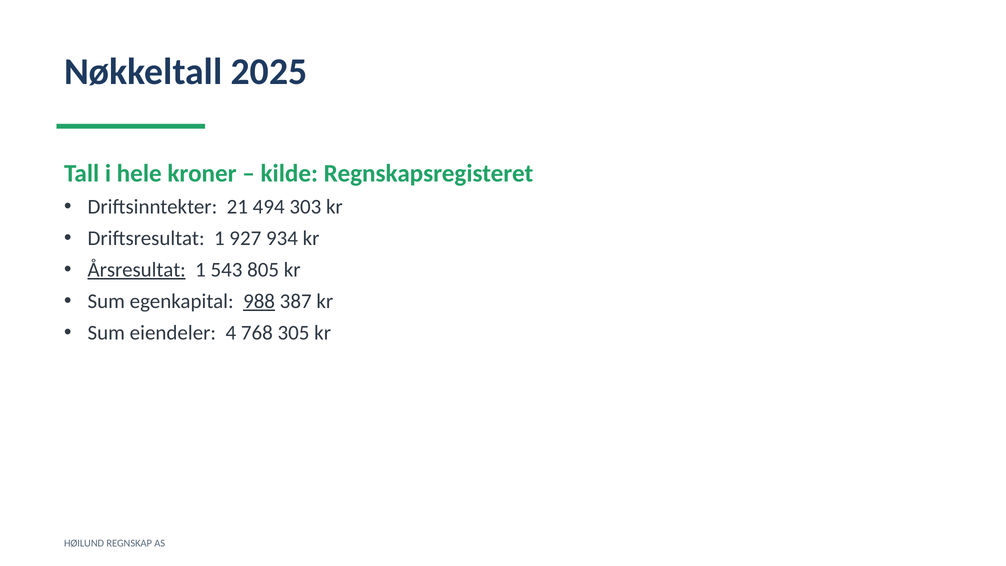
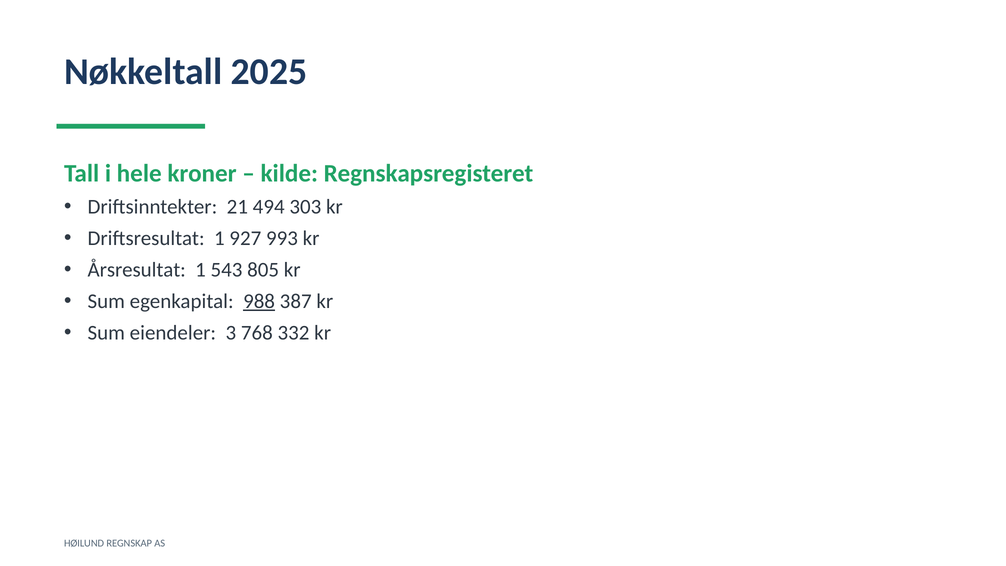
934: 934 -> 993
Årsresultat underline: present -> none
4: 4 -> 3
305: 305 -> 332
